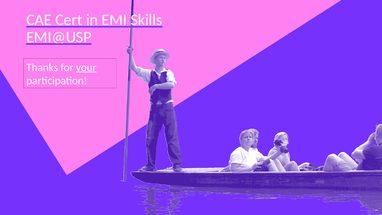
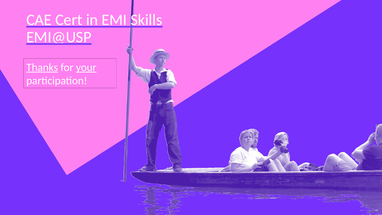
Thanks underline: none -> present
